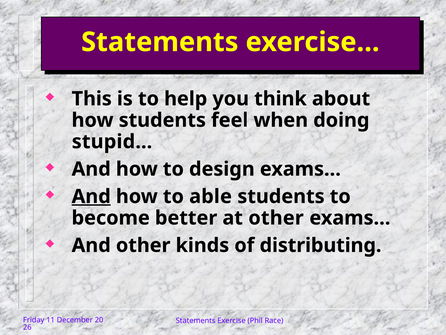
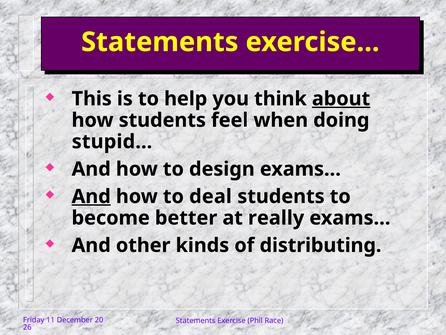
about underline: none -> present
able: able -> deal
at other: other -> really
